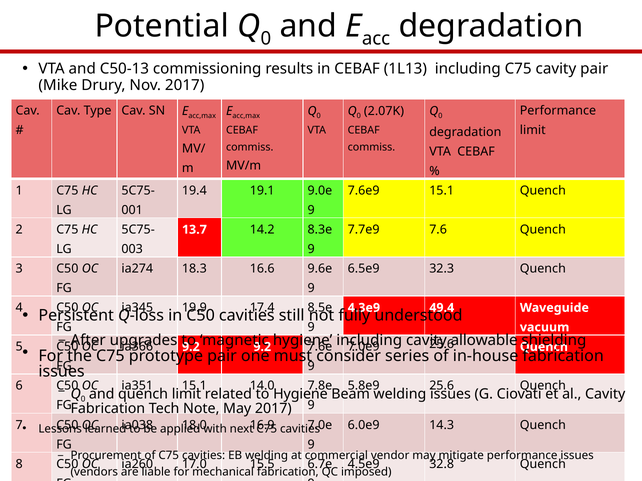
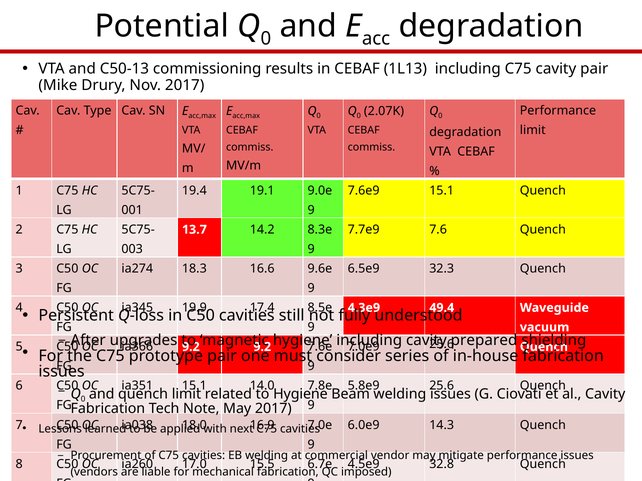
allowable: allowable -> prepared
